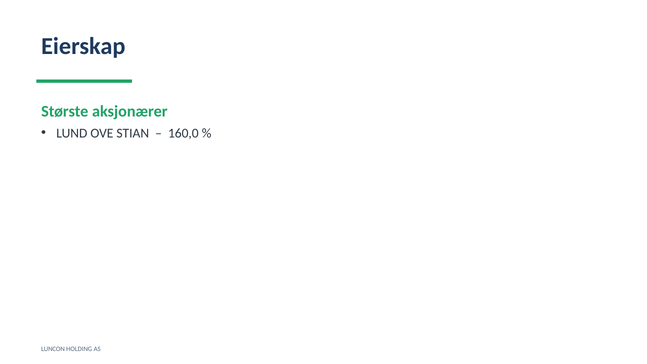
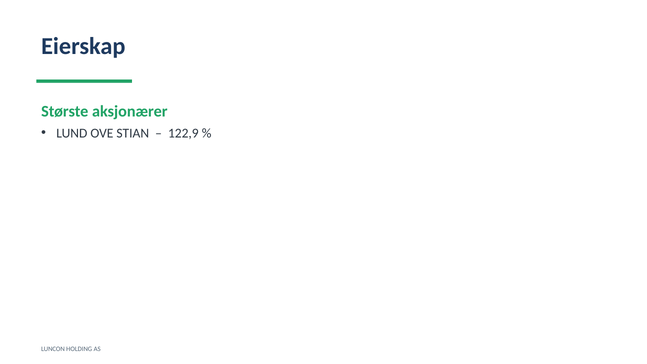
160,0: 160,0 -> 122,9
